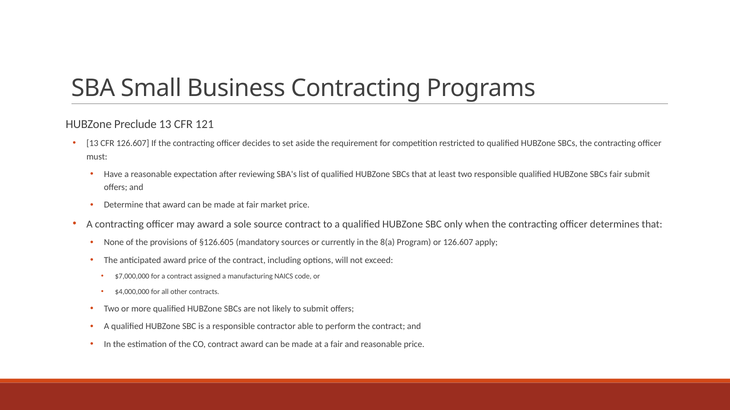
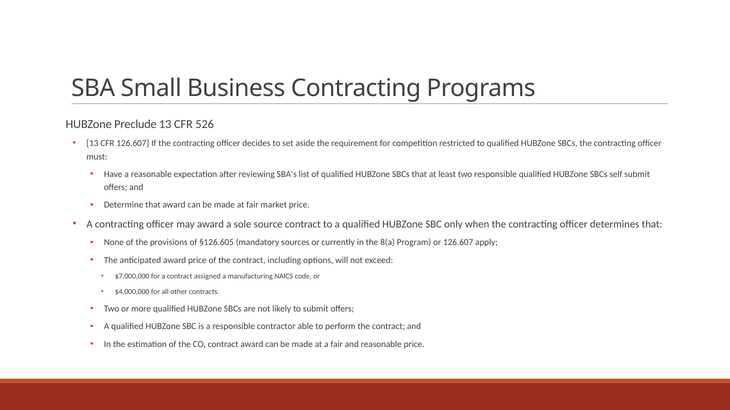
121: 121 -> 526
SBCs fair: fair -> self
